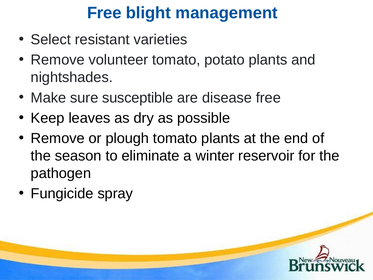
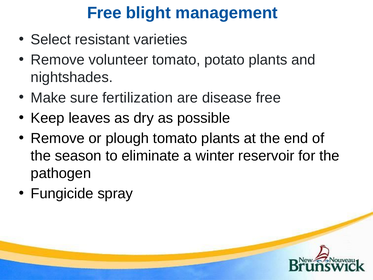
susceptible: susceptible -> fertilization
